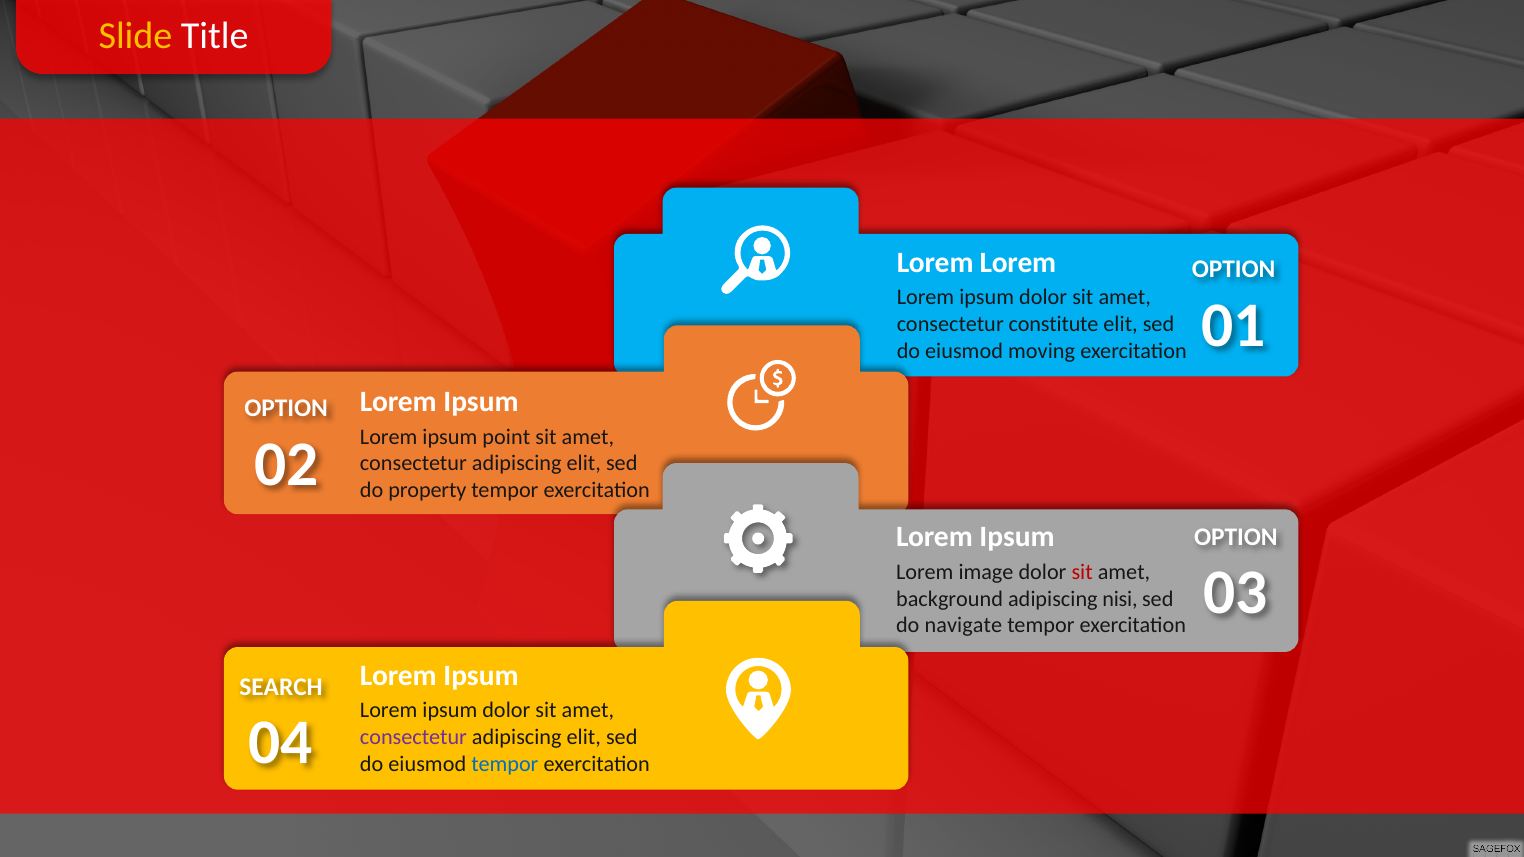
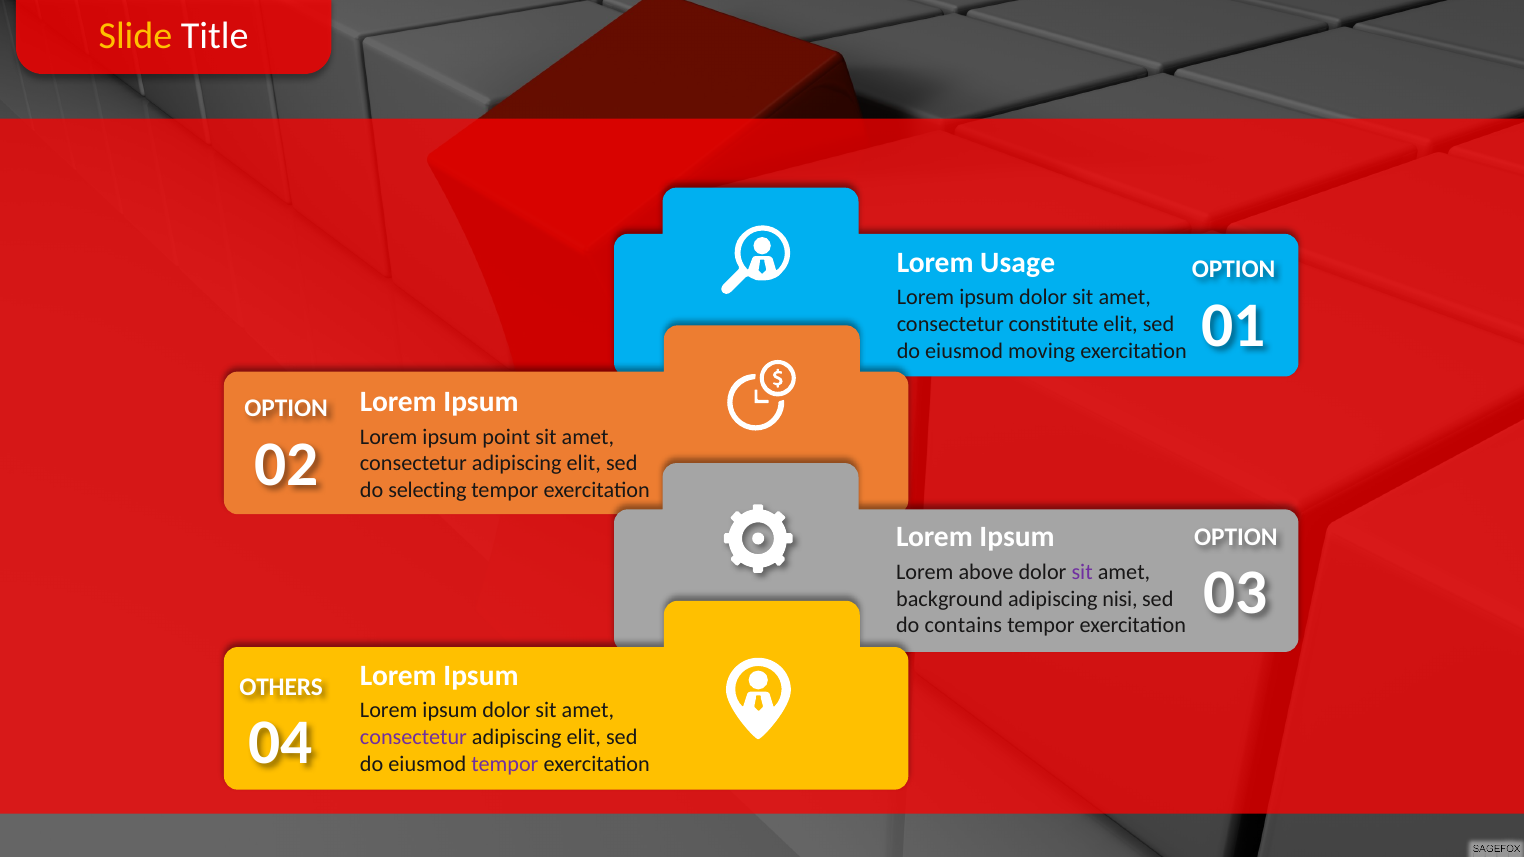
Lorem at (1018, 263): Lorem -> Usage
property: property -> selecting
image: image -> above
sit at (1082, 572) colour: red -> purple
navigate: navigate -> contains
SEARCH: SEARCH -> OTHERS
tempor at (505, 764) colour: blue -> purple
